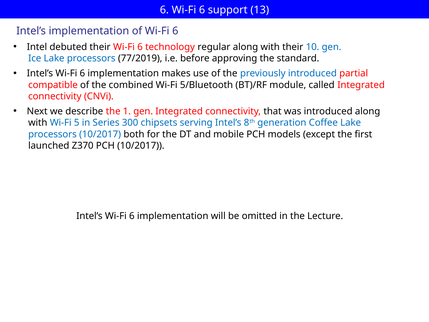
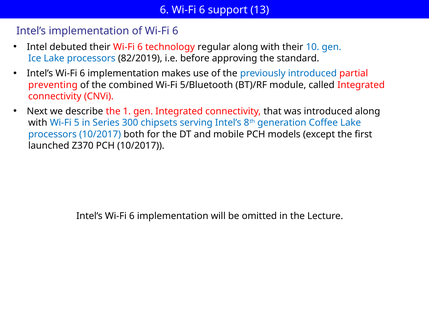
77/2019: 77/2019 -> 82/2019
compatible: compatible -> preventing
